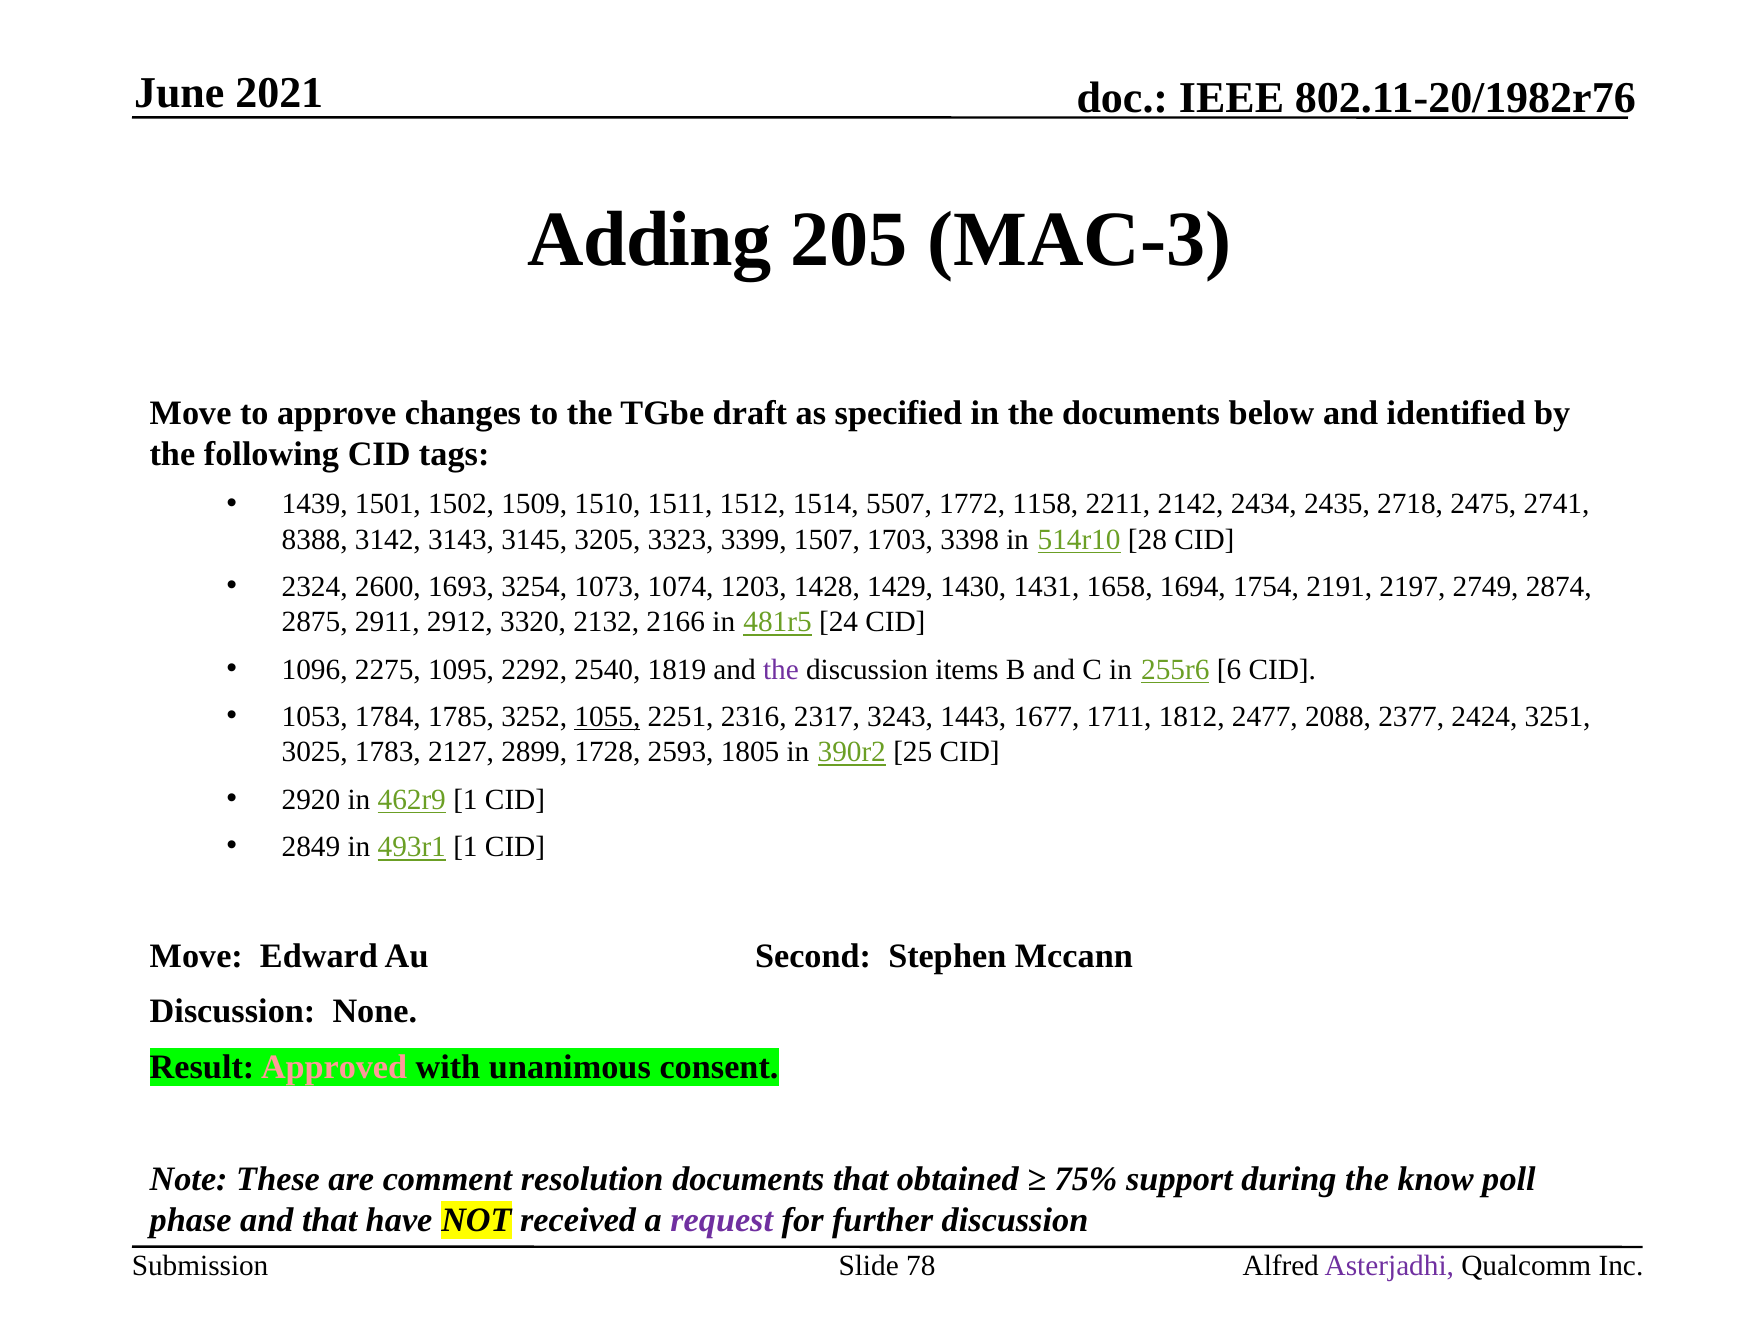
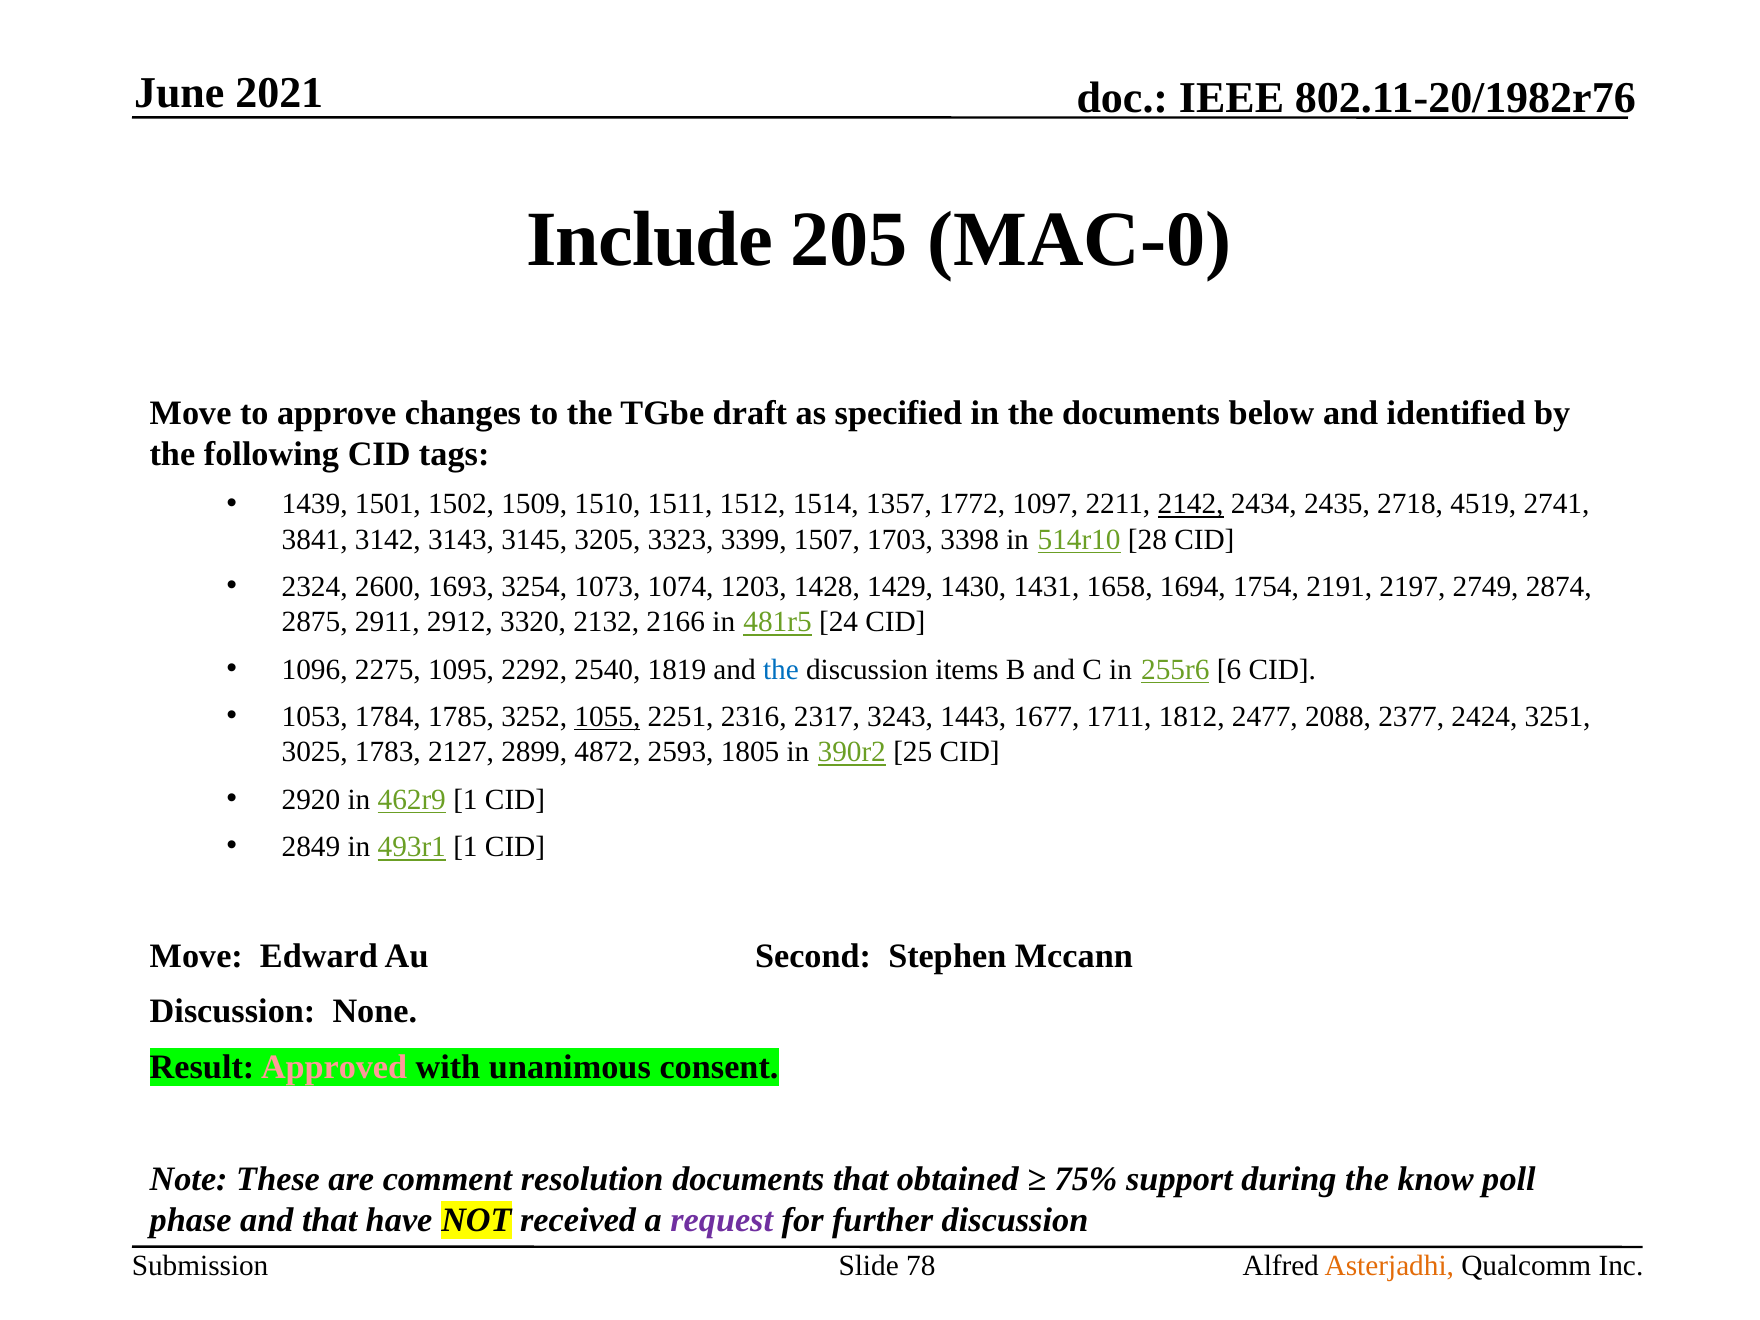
Adding: Adding -> Include
MAC-3: MAC-3 -> MAC-0
5507: 5507 -> 1357
1158: 1158 -> 1097
2142 underline: none -> present
2475: 2475 -> 4519
8388: 8388 -> 3841
the at (781, 669) colour: purple -> blue
1728: 1728 -> 4872
Asterjadhi colour: purple -> orange
